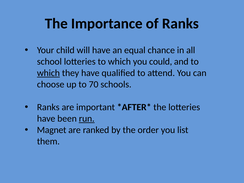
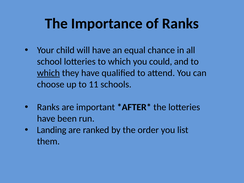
70: 70 -> 11
run underline: present -> none
Magnet: Magnet -> Landing
